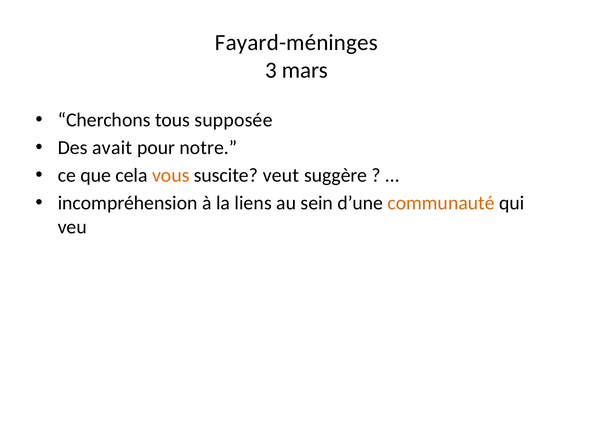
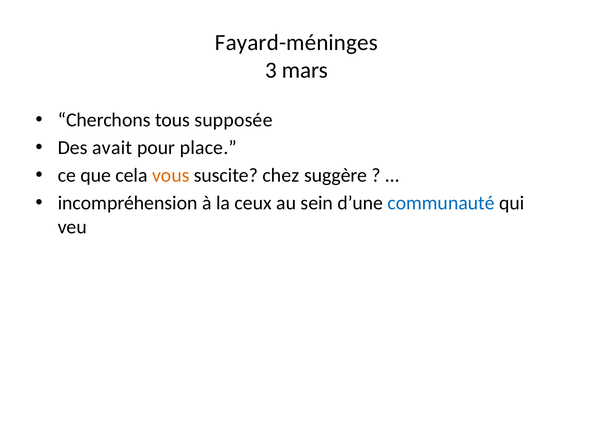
notre: notre -> place
veut: veut -> chez
liens: liens -> ceux
communauté colour: orange -> blue
